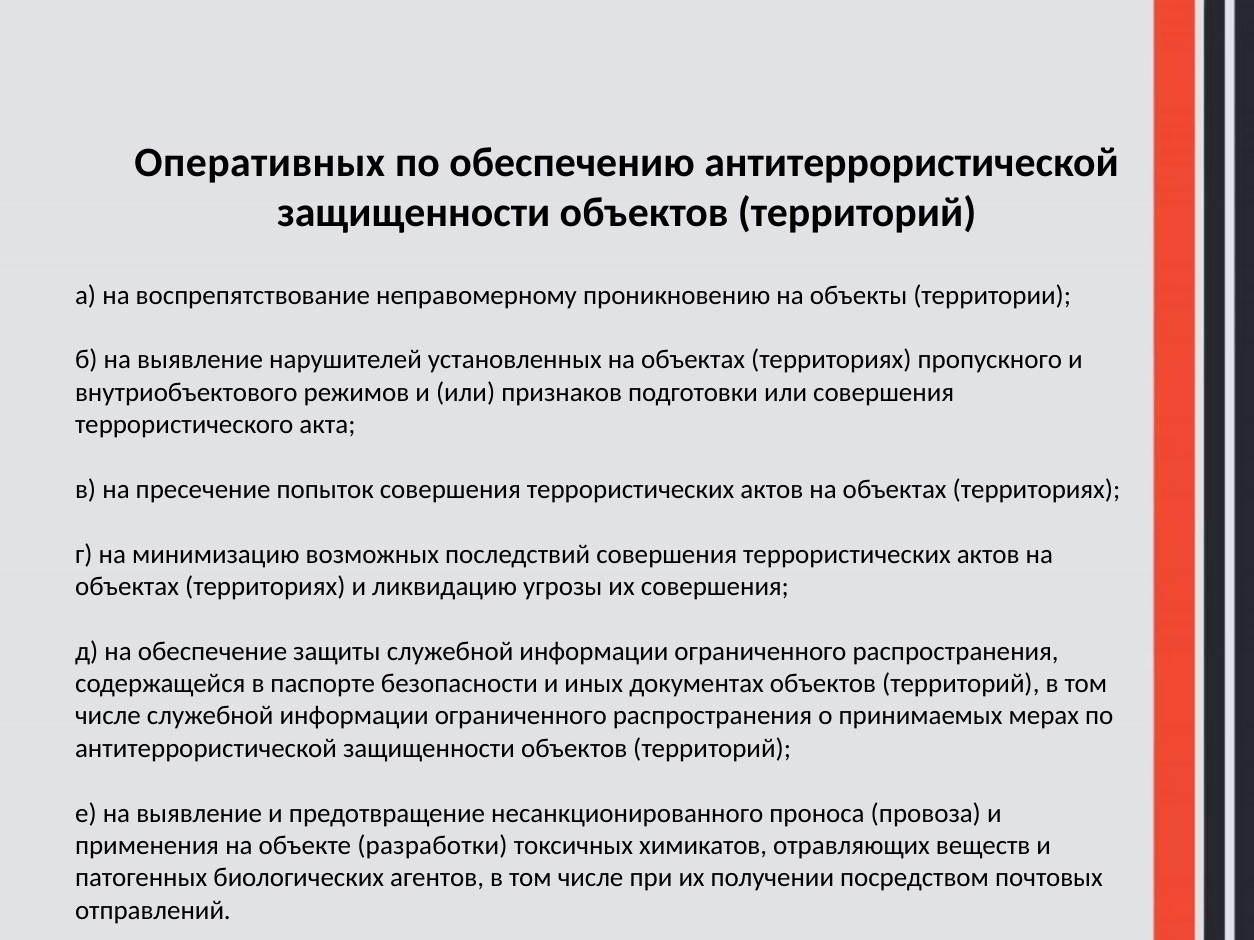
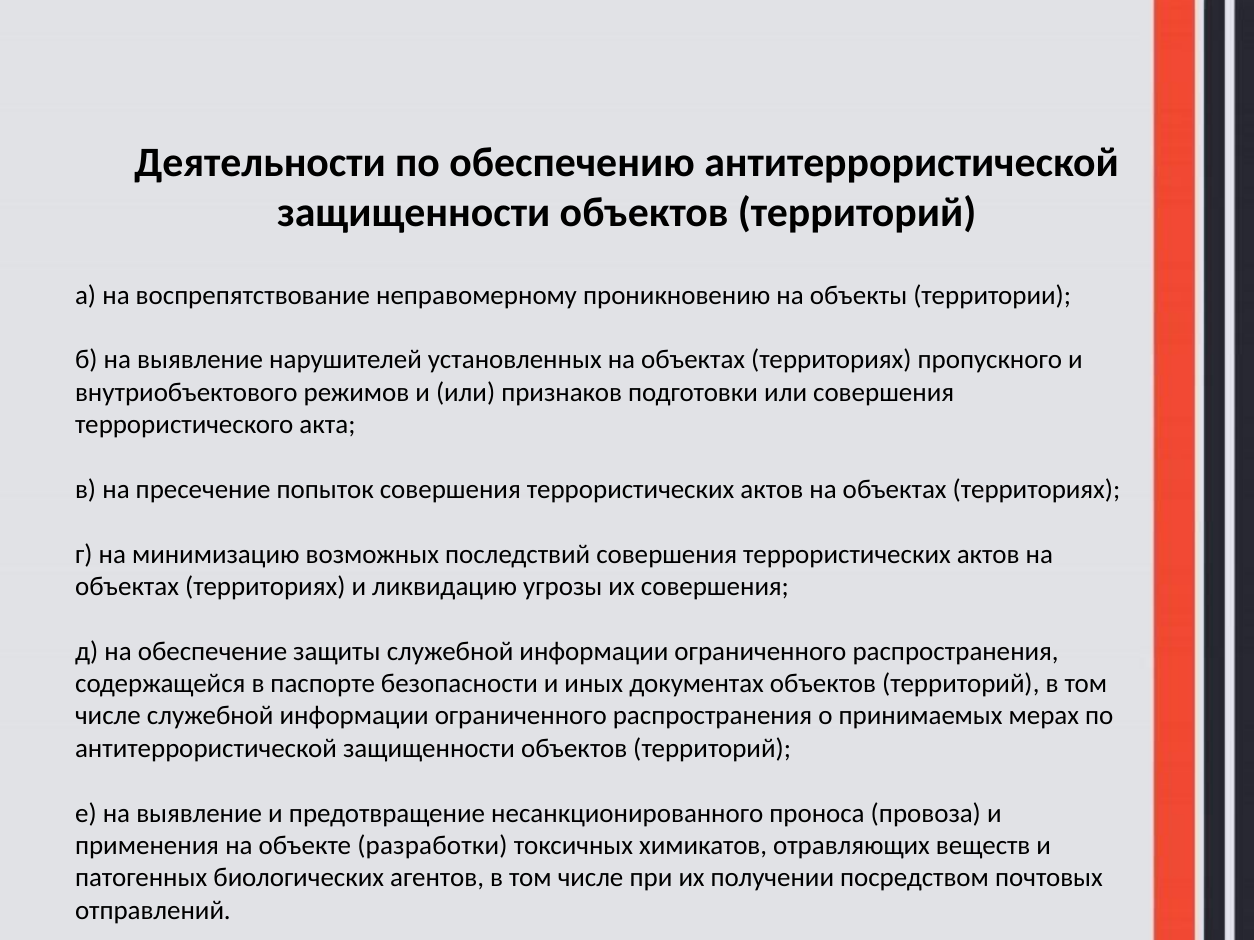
Оперативных: Оперативных -> Деятельности
